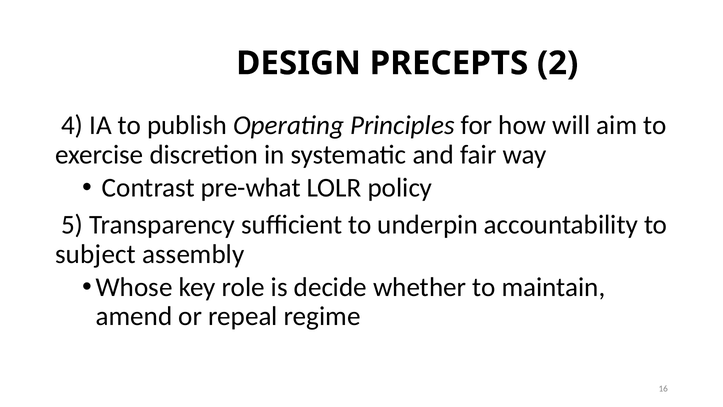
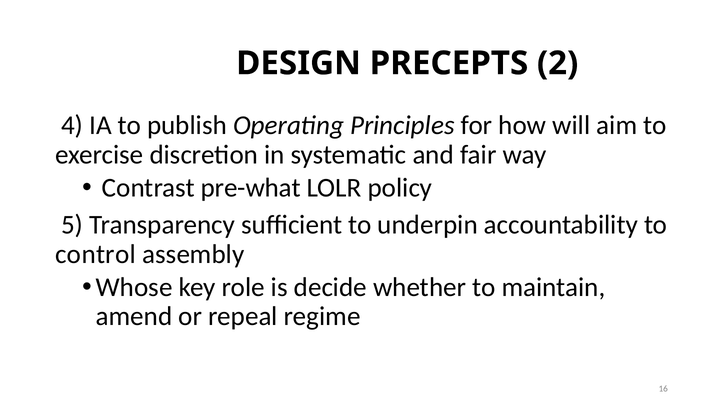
subject: subject -> control
